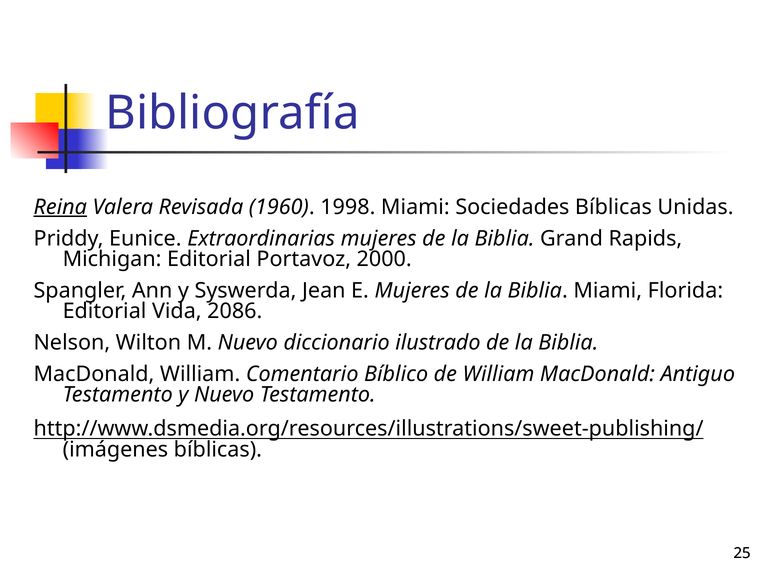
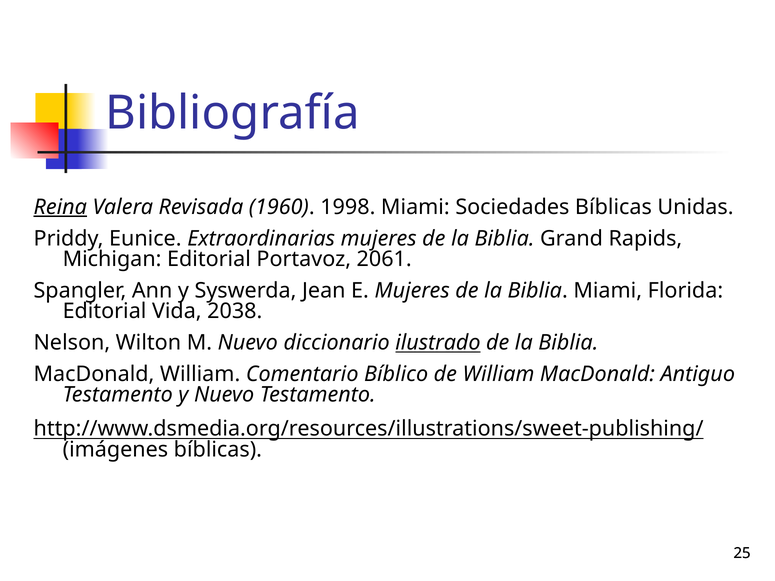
2000: 2000 -> 2061
2086: 2086 -> 2038
ilustrado underline: none -> present
